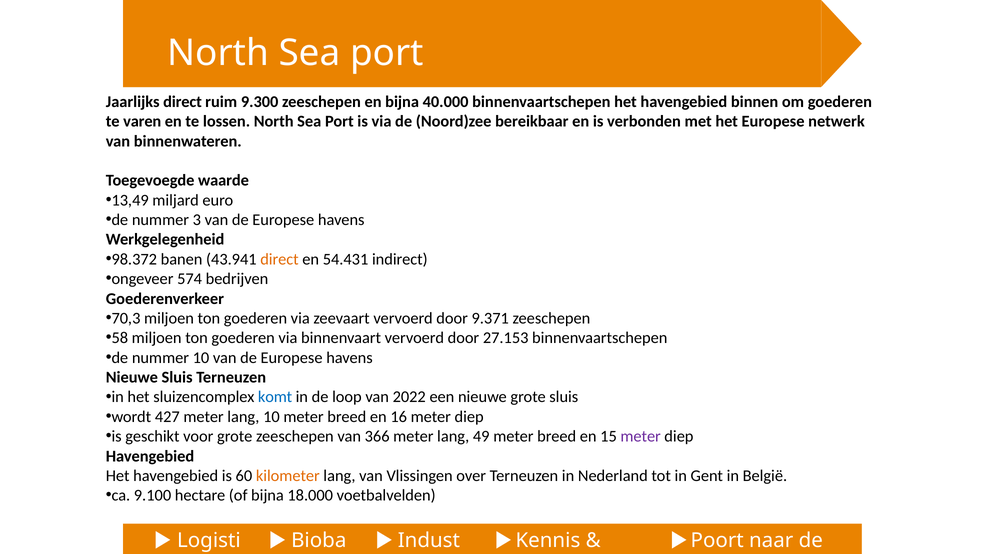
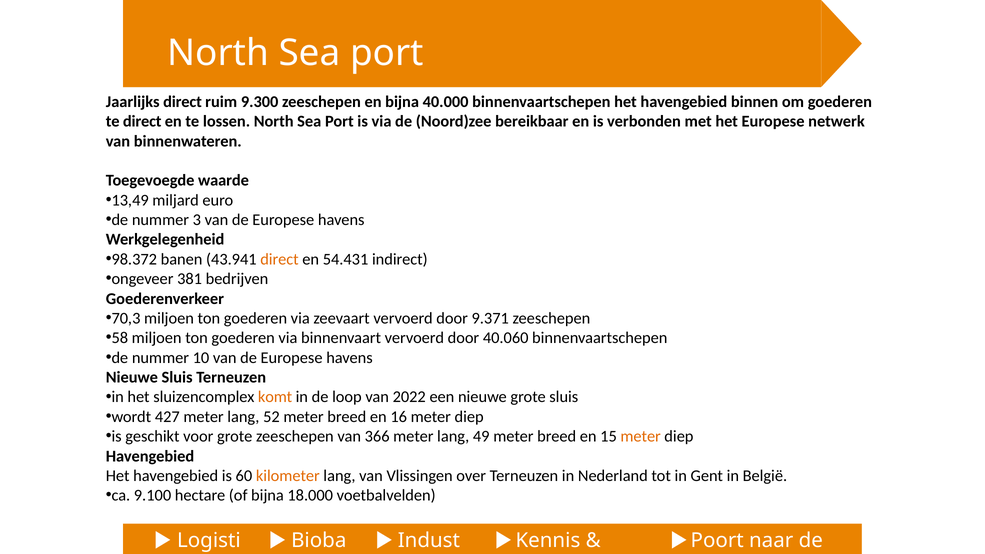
te varen: varen -> direct
574: 574 -> 381
27.153: 27.153 -> 40.060
komt colour: blue -> orange
lang 10: 10 -> 52
meter at (641, 436) colour: purple -> orange
